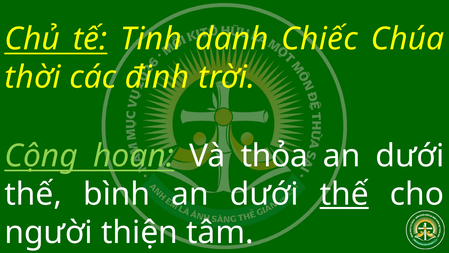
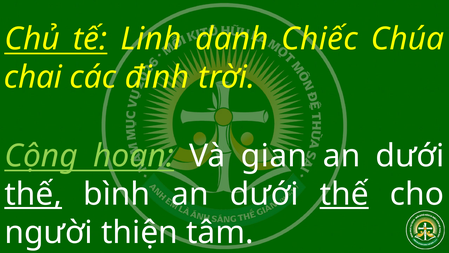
Tinh: Tinh -> Linh
thời: thời -> chai
thỏa: thỏa -> gian
thế at (33, 194) underline: none -> present
